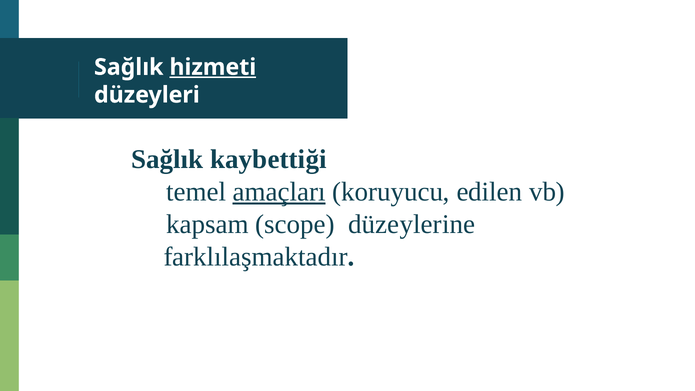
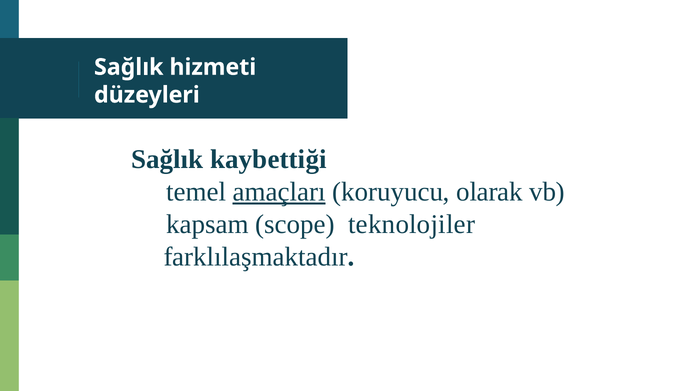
hizmeti underline: present -> none
edilen: edilen -> olarak
düzeylerine: düzeylerine -> teknolojiler
